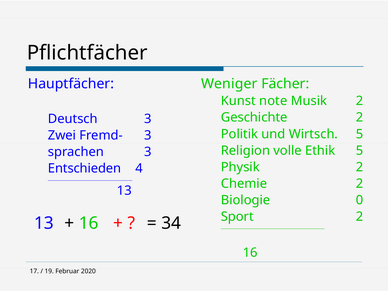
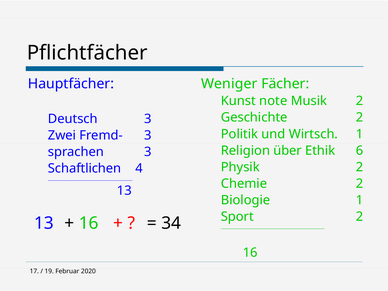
Wirtsch 5: 5 -> 1
volle: volle -> über
Ethik 5: 5 -> 6
Entschieden: Entschieden -> Schaftlichen
Biologie 0: 0 -> 1
